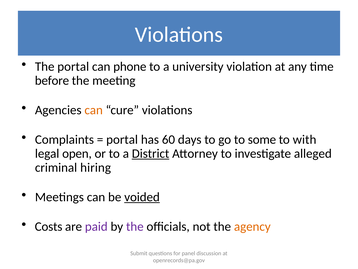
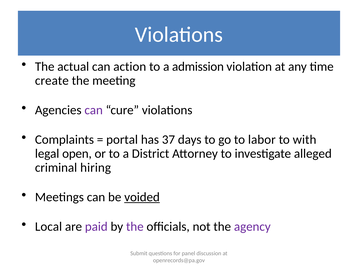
The portal: portal -> actual
phone: phone -> action
university: university -> admission
before: before -> create
can at (94, 110) colour: orange -> purple
60: 60 -> 37
some: some -> labor
District underline: present -> none
Costs: Costs -> Local
agency colour: orange -> purple
